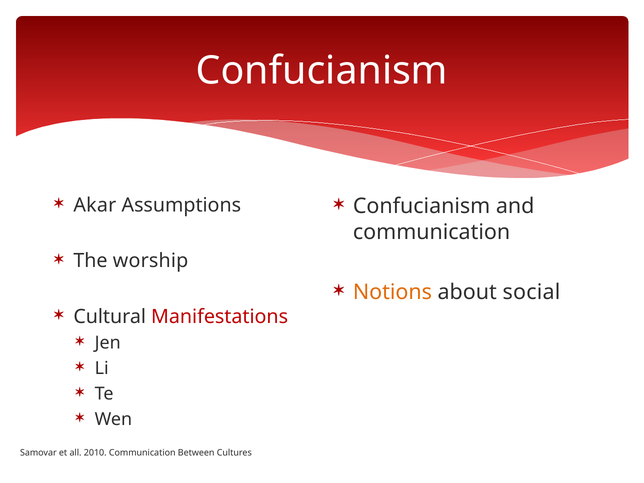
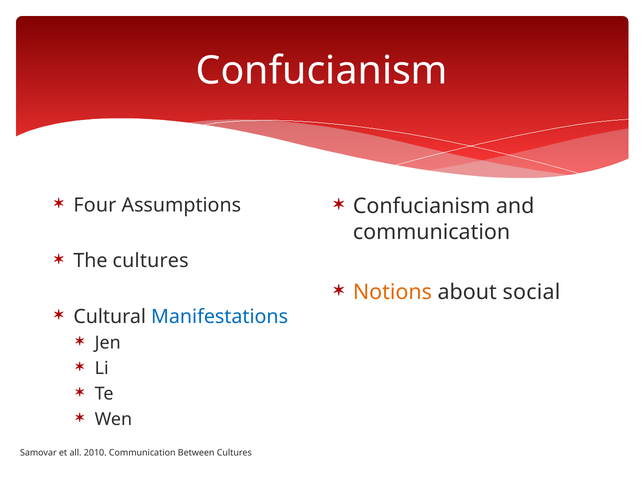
Akar: Akar -> Four
The worship: worship -> cultures
Manifestations colour: red -> blue
